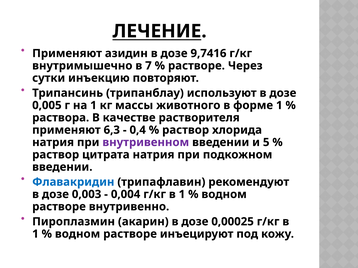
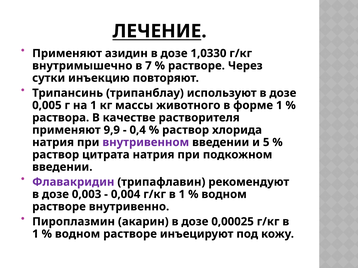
9,7416: 9,7416 -> 1,0330
6,3: 6,3 -> 9,9
Флавакридин colour: blue -> purple
